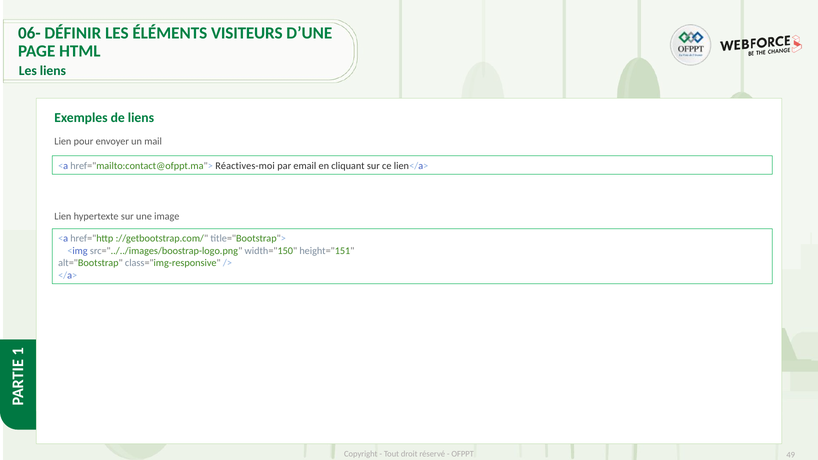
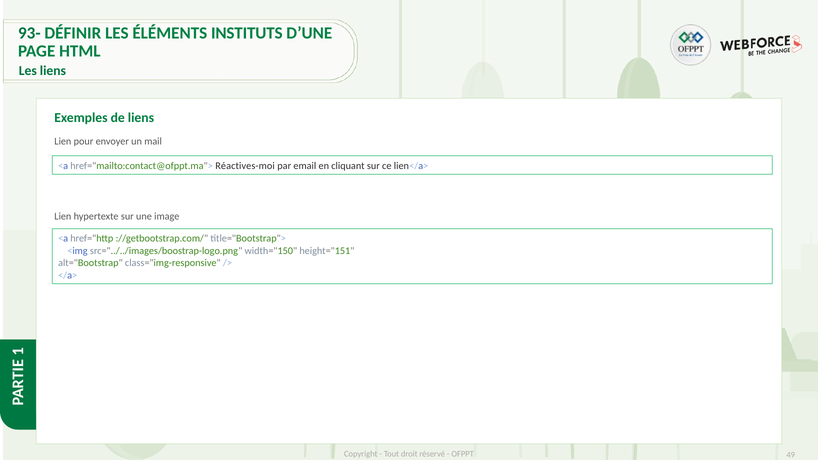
06-: 06- -> 93-
VISITEURS: VISITEURS -> INSTITUTS
